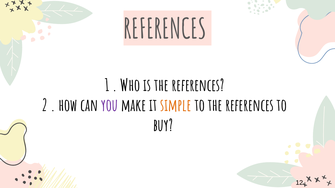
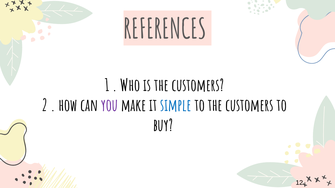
is the references: references -> customers
simple colour: orange -> blue
to the references: references -> customers
